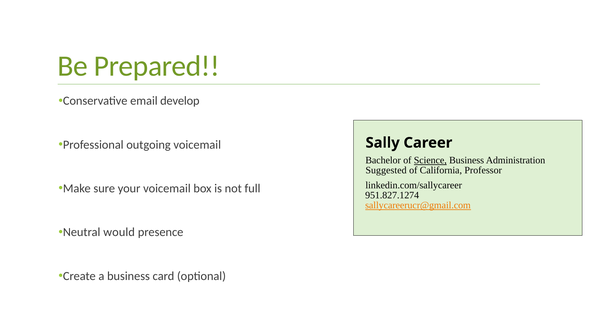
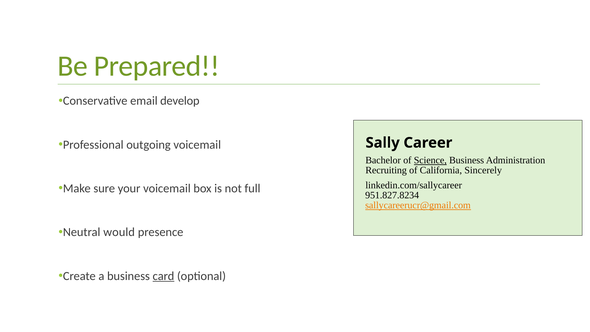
Suggested: Suggested -> Recruiting
Professor: Professor -> Sincerely
951.827.1274: 951.827.1274 -> 951.827.8234
card underline: none -> present
